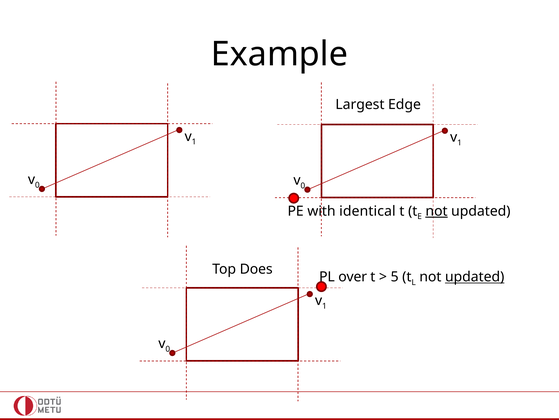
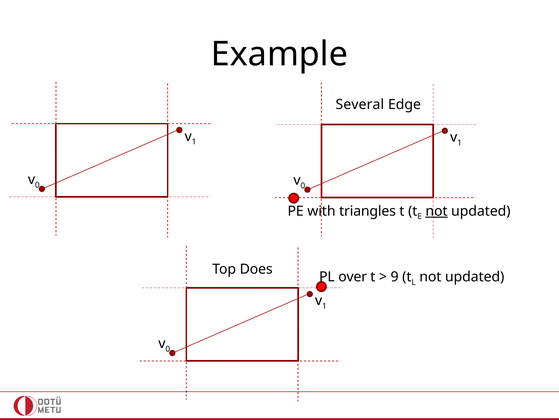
Largest: Largest -> Several
identical: identical -> triangles
5: 5 -> 9
updated at (475, 276) underline: present -> none
